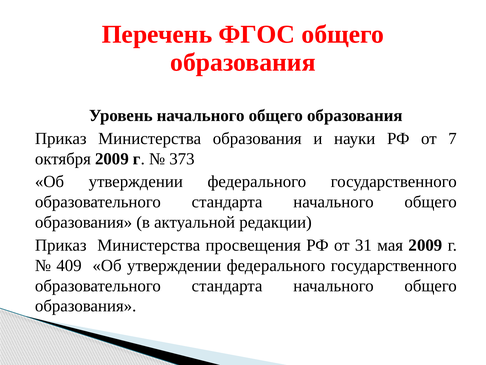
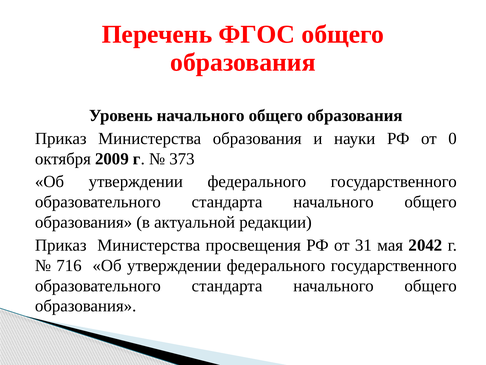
7: 7 -> 0
мая 2009: 2009 -> 2042
409: 409 -> 716
